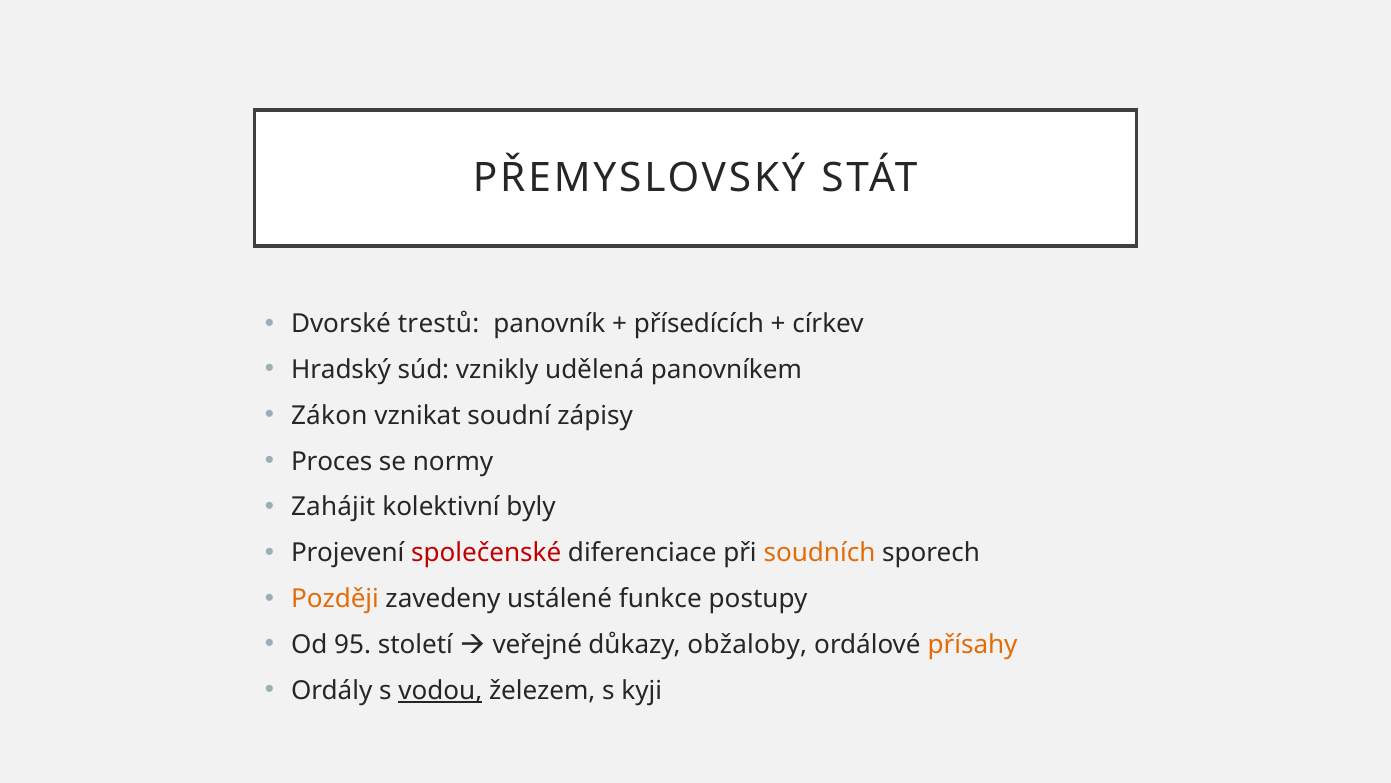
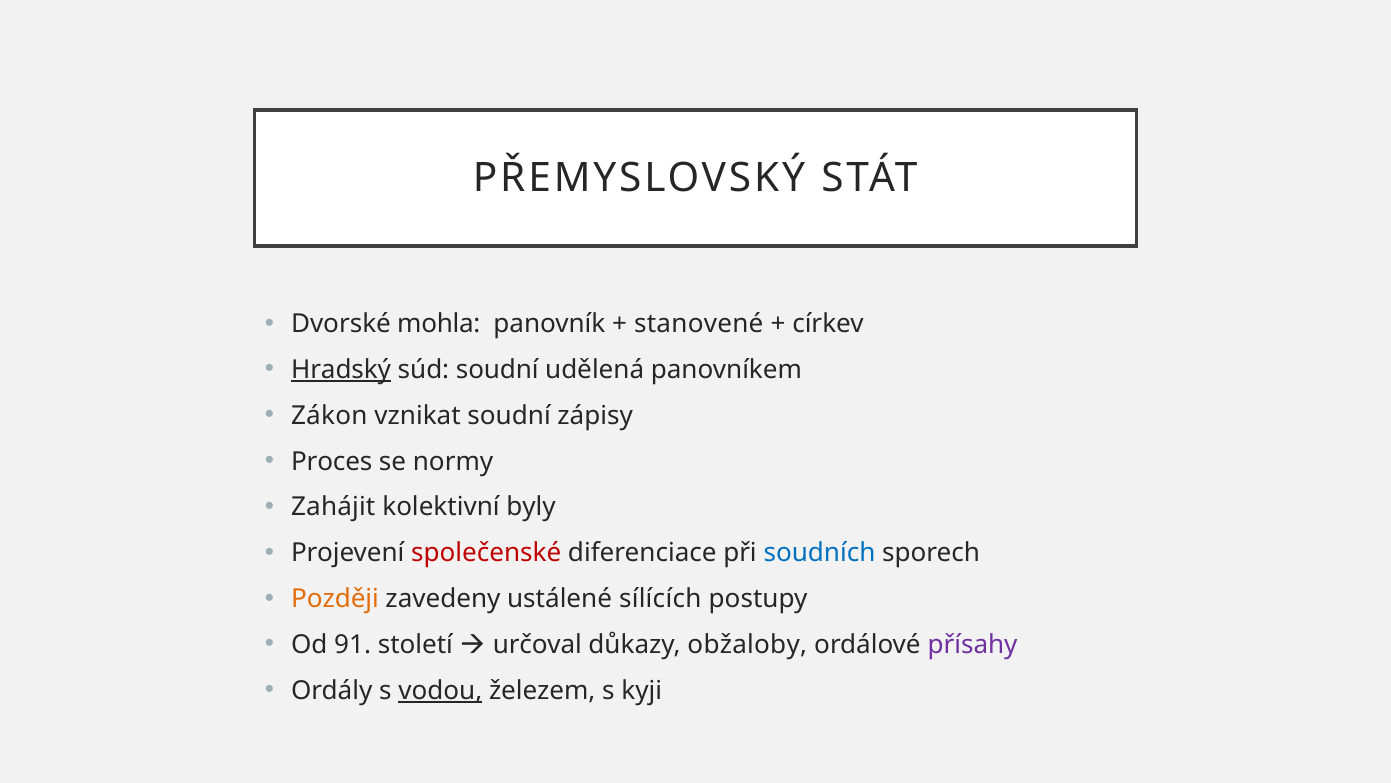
trestů: trestů -> mohla
přísedících: přísedících -> stanovené
Hradský underline: none -> present
súd vznikly: vznikly -> soudní
soudních colour: orange -> blue
funkce: funkce -> sílících
95: 95 -> 91
veřejné: veřejné -> určoval
přísahy colour: orange -> purple
